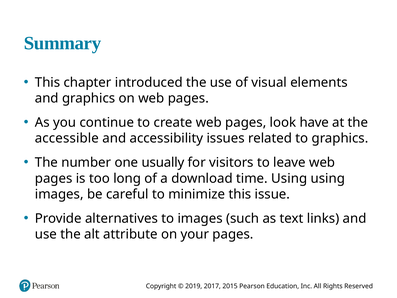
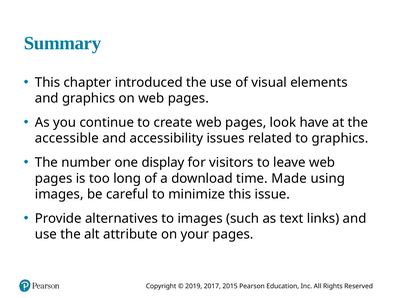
usually: usually -> display
time Using: Using -> Made
